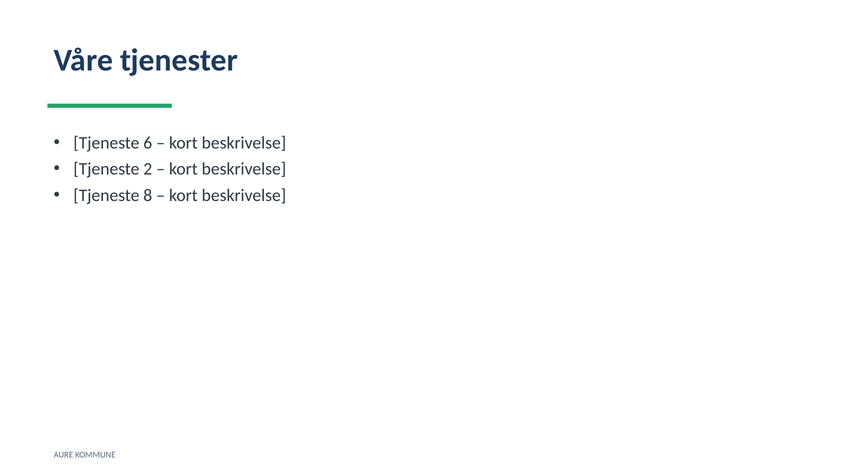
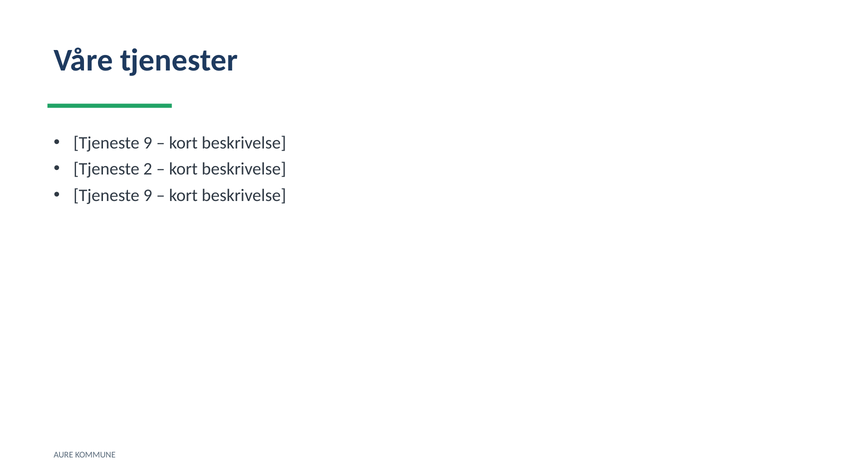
6 at (148, 143): 6 -> 9
8 at (148, 195): 8 -> 9
